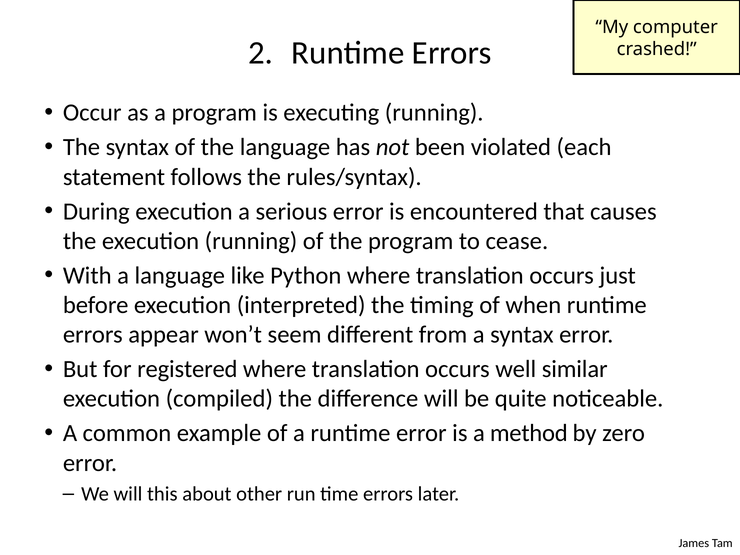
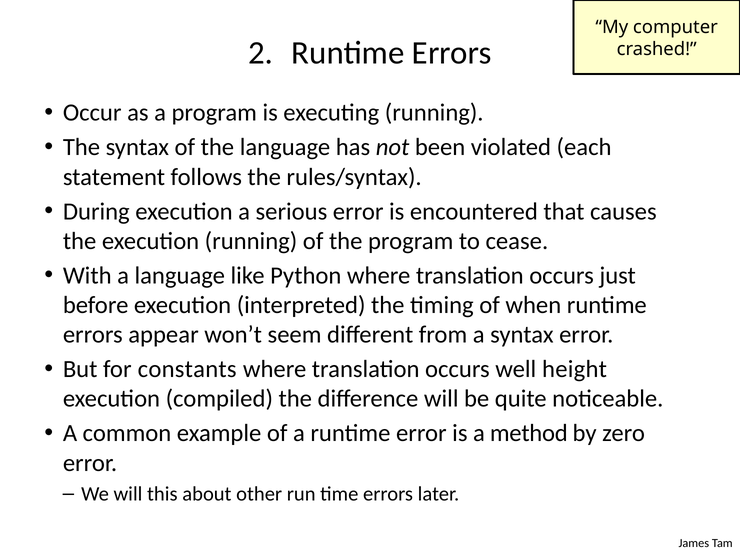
registered: registered -> constants
similar: similar -> height
